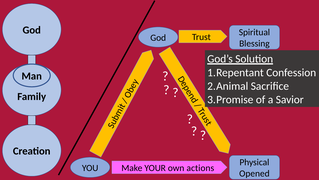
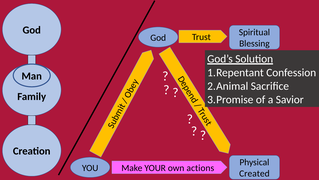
Opened: Opened -> Created
